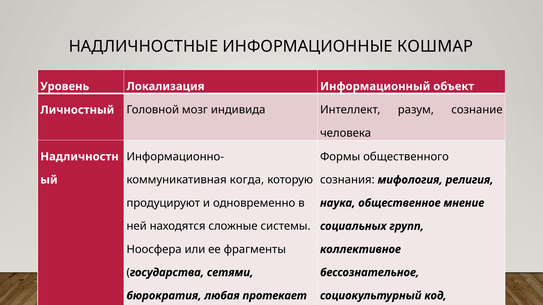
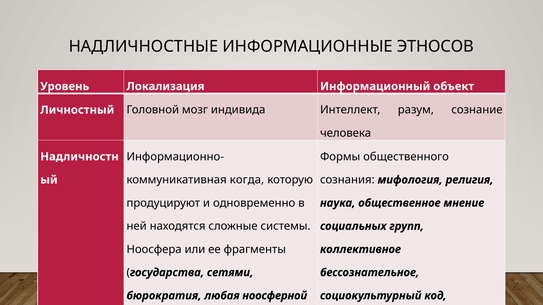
КОШМАР: КОШМАР -> ЭТНОСОВ
протекает: протекает -> ноосферной
